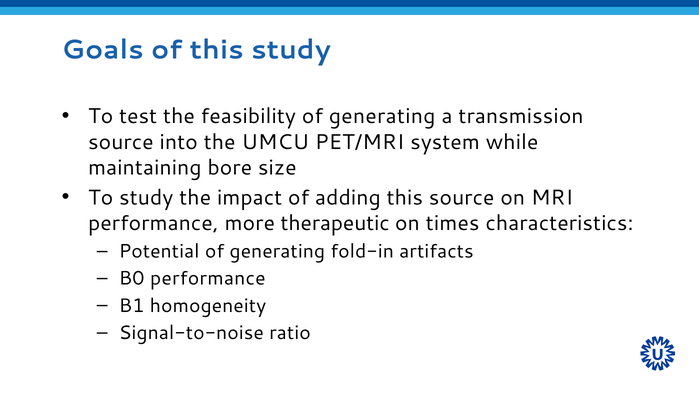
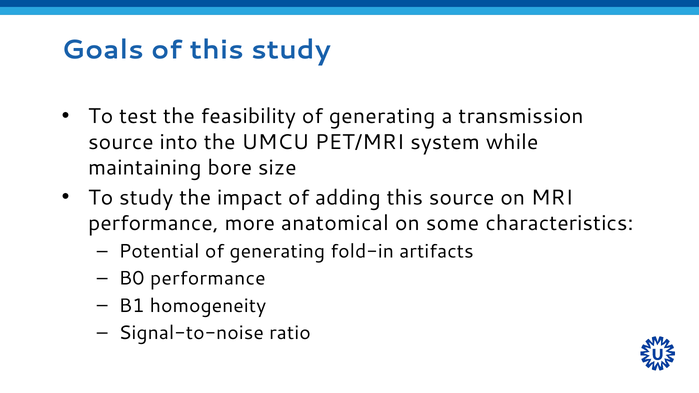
therapeutic: therapeutic -> anatomical
times: times -> some
